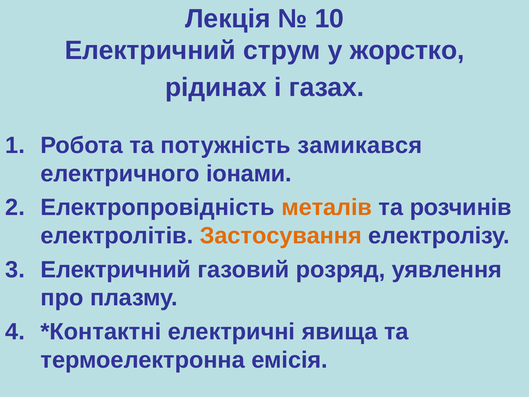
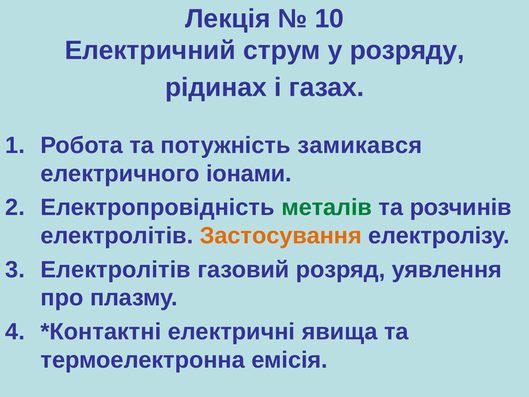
жорстко: жорстко -> розряду
металів colour: orange -> green
Електричний at (116, 269): Електричний -> Електролітів
